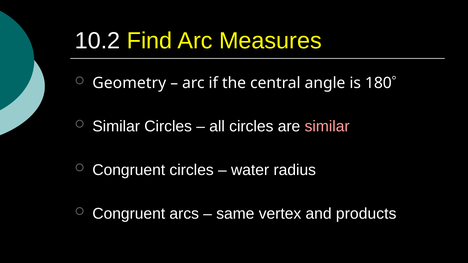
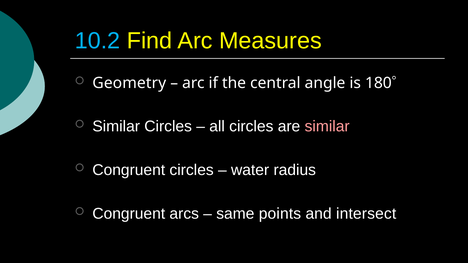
10.2 colour: white -> light blue
vertex: vertex -> points
products: products -> intersect
